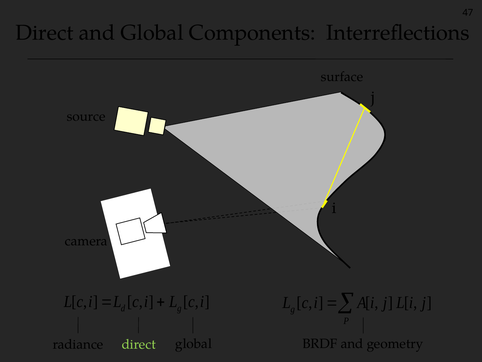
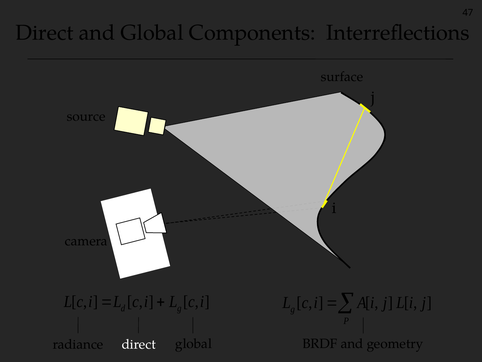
direct at (139, 344) colour: light green -> white
